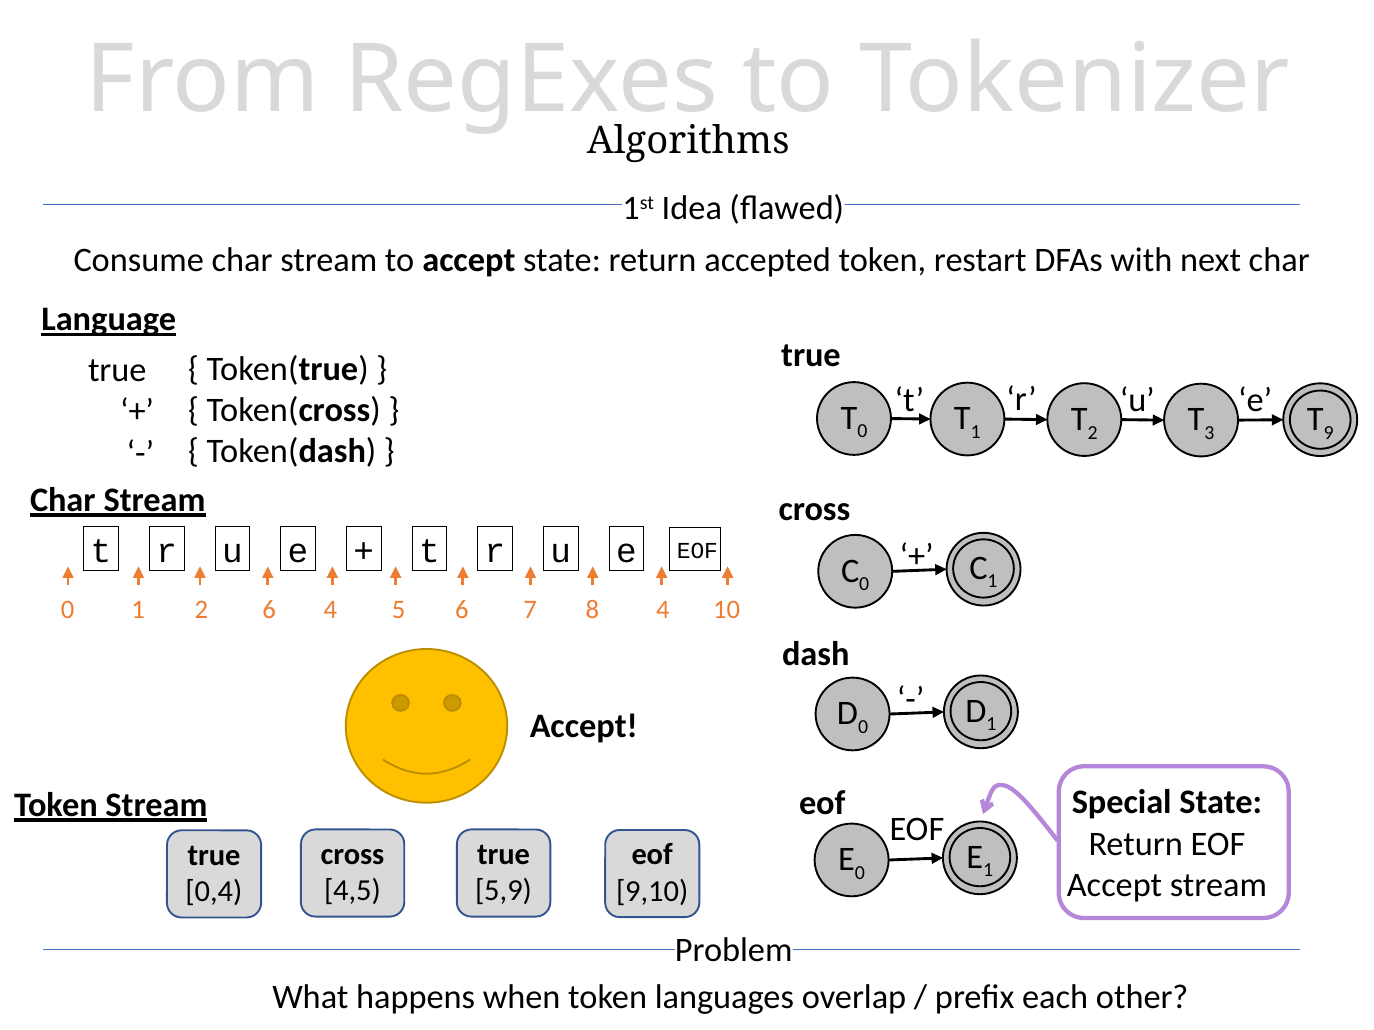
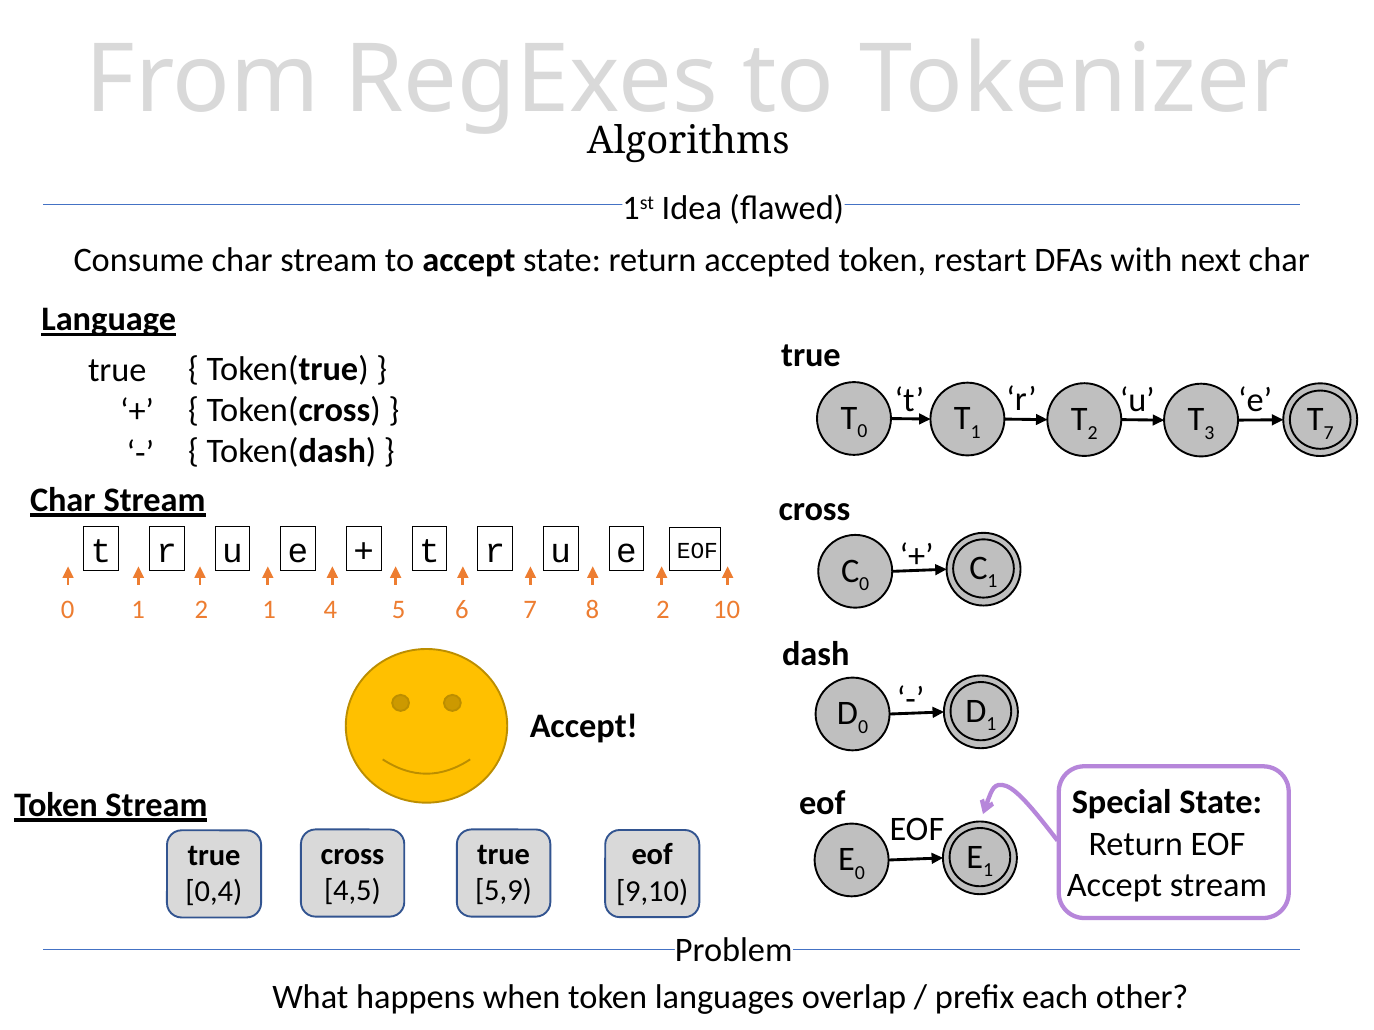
T 9: 9 -> 7
2 6: 6 -> 1
8 4: 4 -> 2
